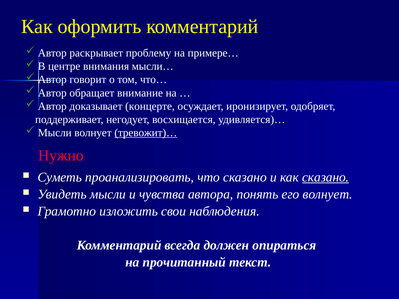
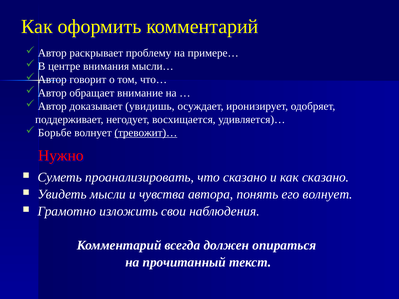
концерте: концерте -> увидишь
Мысли at (55, 133): Мысли -> Борьбе
сказано at (326, 177) underline: present -> none
